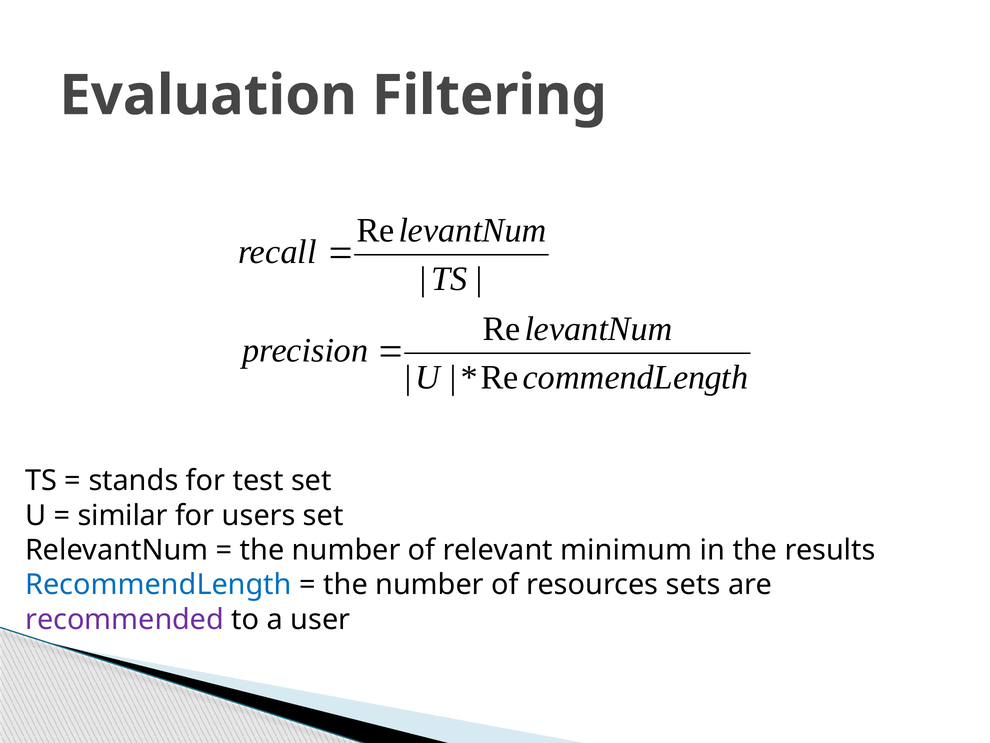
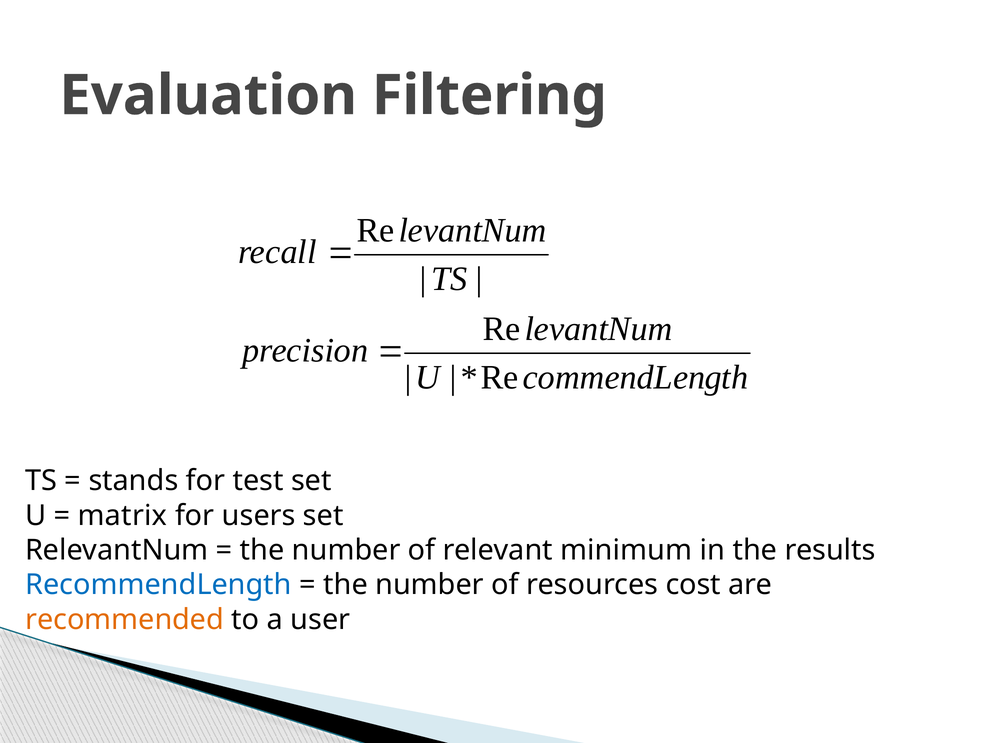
similar: similar -> matrix
sets: sets -> cost
recommended colour: purple -> orange
